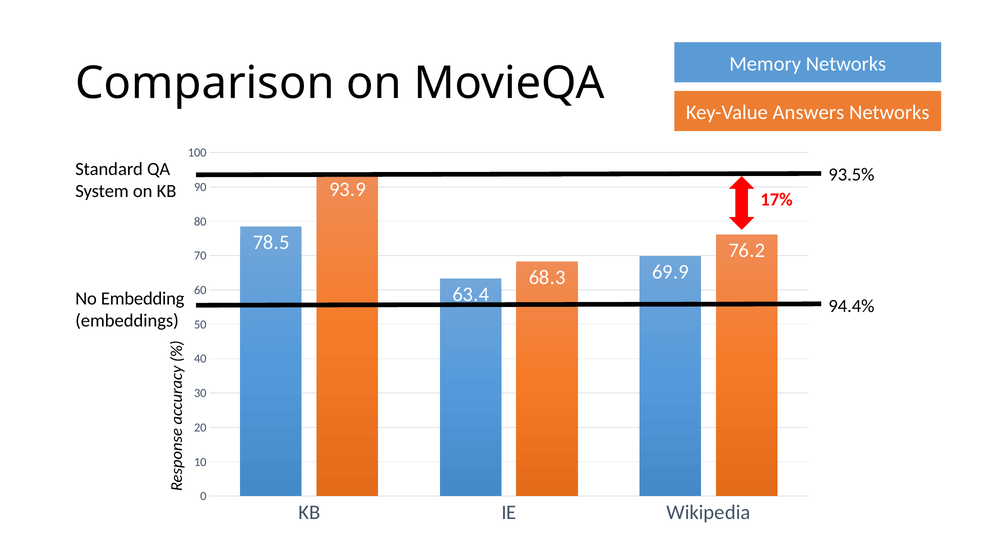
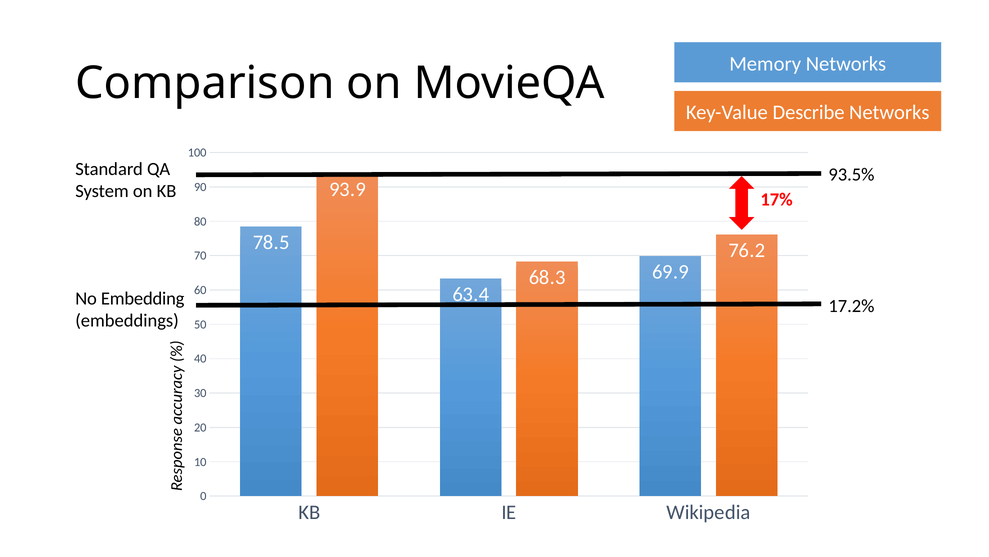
Answers: Answers -> Describe
94.4%: 94.4% -> 17.2%
